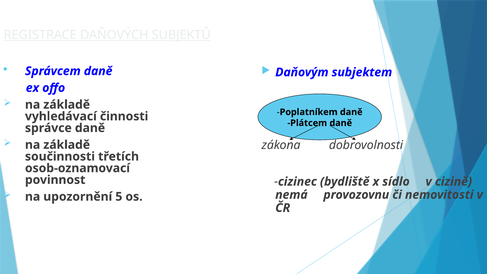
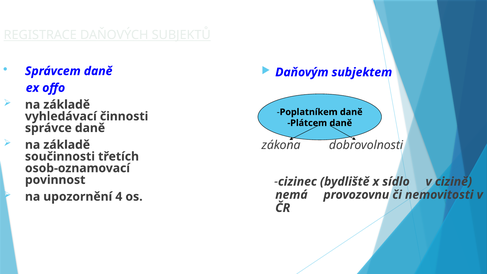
5: 5 -> 4
